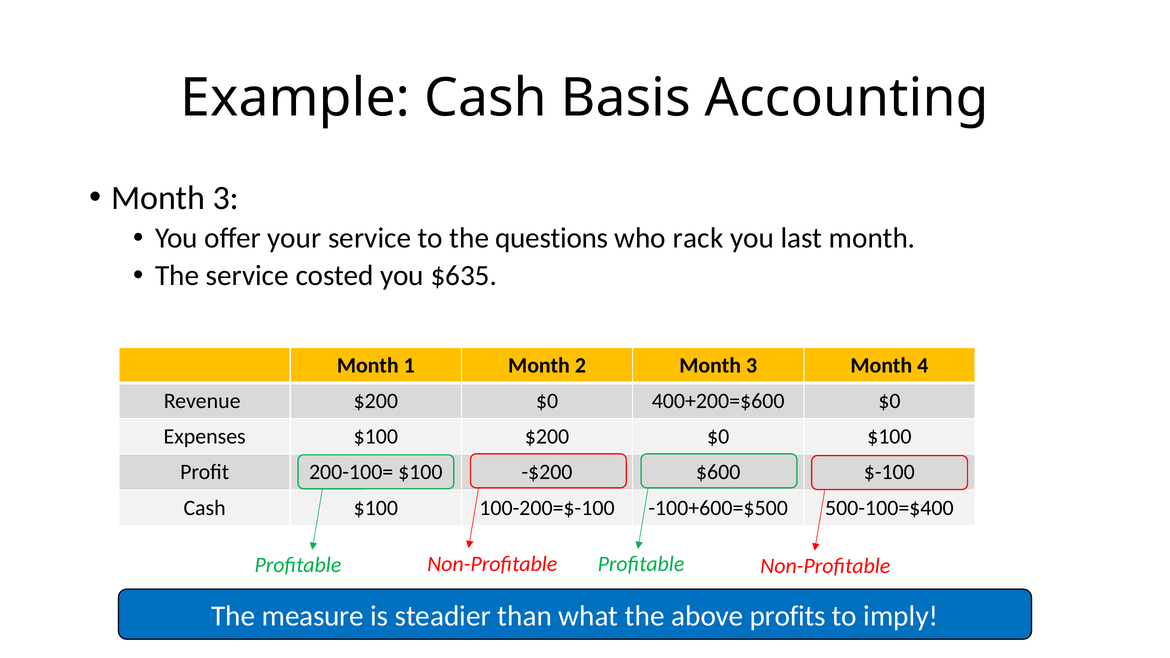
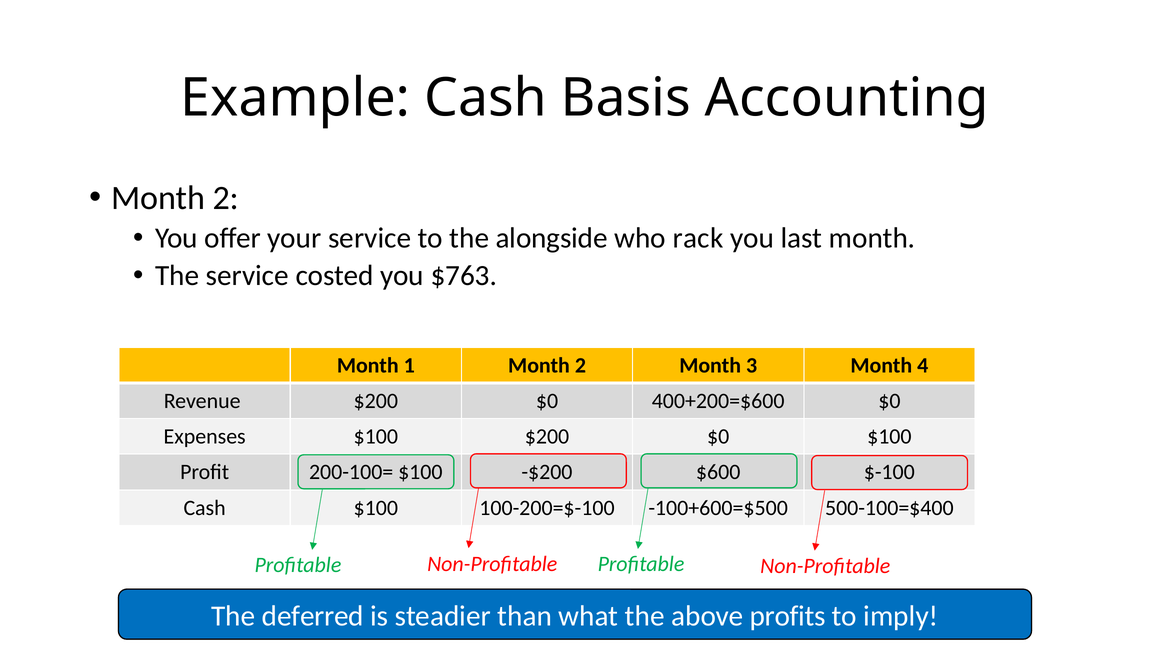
3 at (226, 198): 3 -> 2
questions: questions -> alongside
$635: $635 -> $763
measure: measure -> deferred
